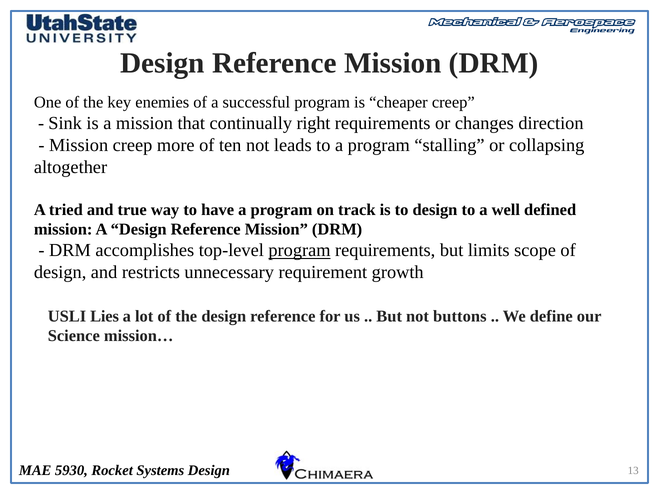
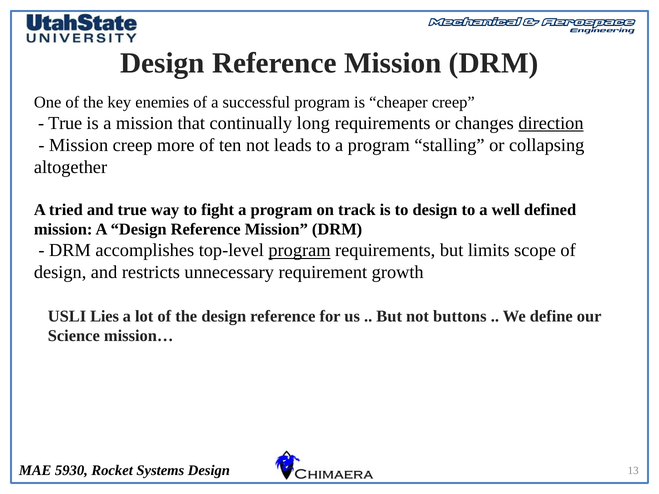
Sink at (65, 123): Sink -> True
right: right -> long
direction underline: none -> present
have: have -> fight
